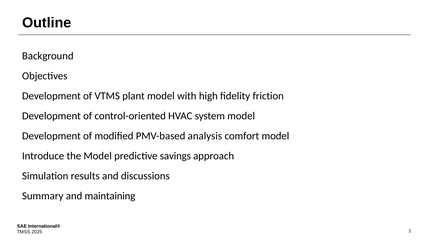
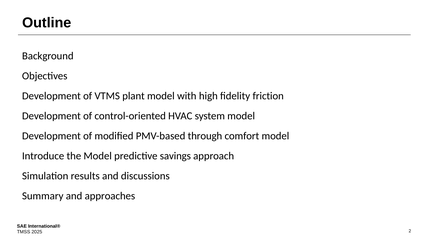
analysis: analysis -> through
maintaining: maintaining -> approaches
